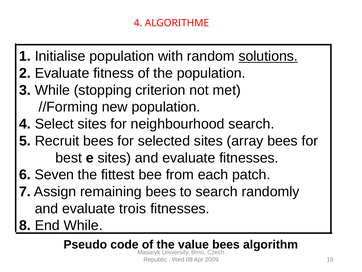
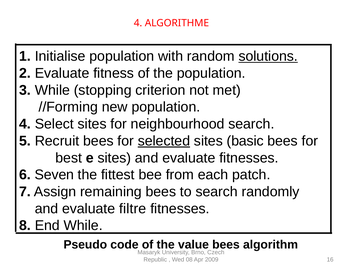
selected underline: none -> present
array: array -> basic
trois: trois -> filtre
